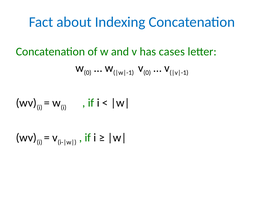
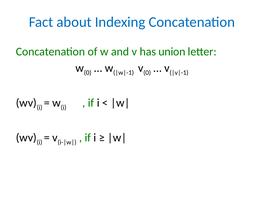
cases: cases -> union
